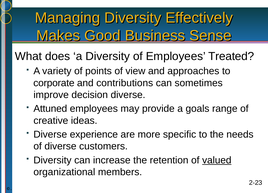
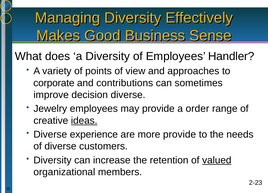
Treated: Treated -> Handler
Attuned: Attuned -> Jewelry
goals: goals -> order
ideas underline: none -> present
more specific: specific -> provide
